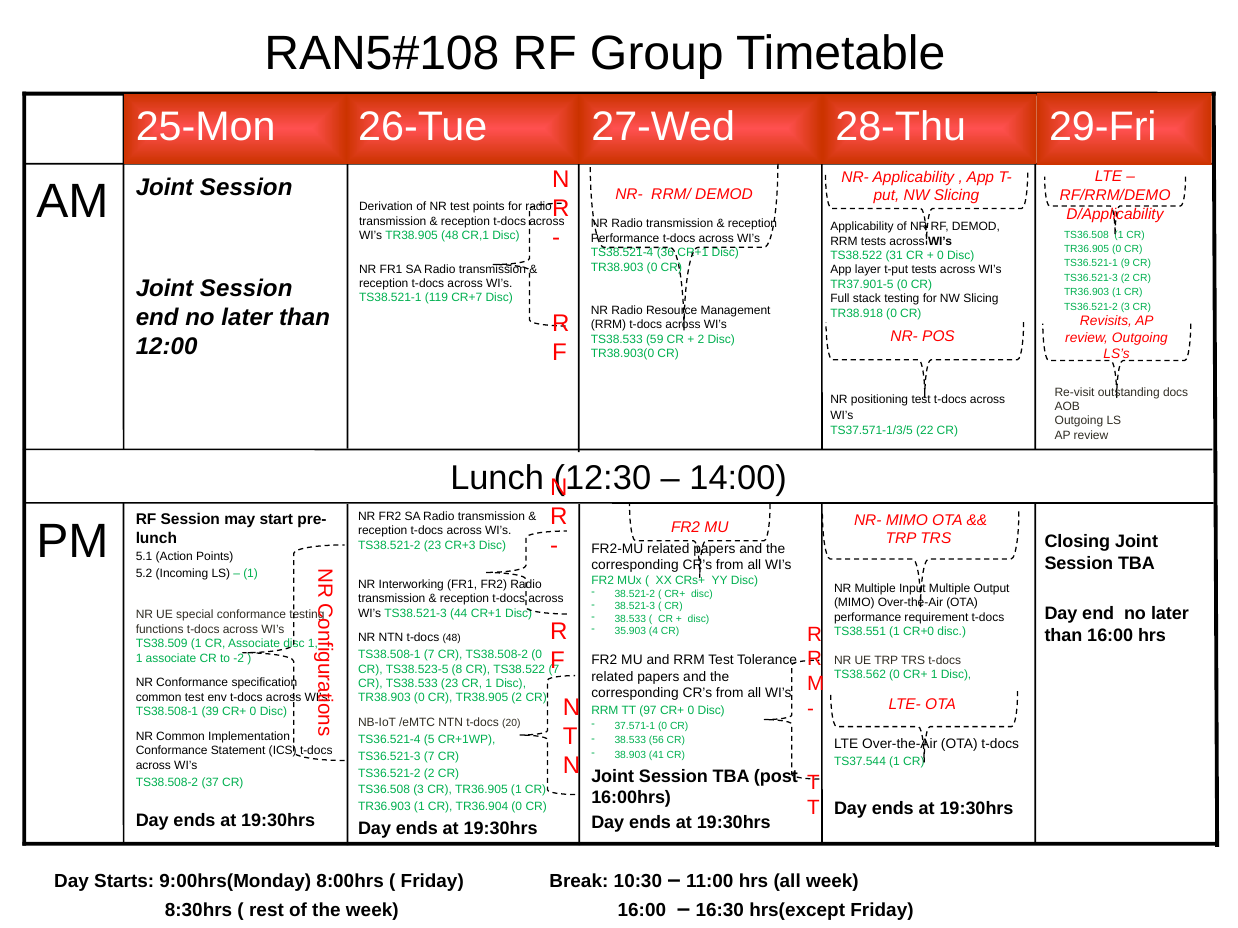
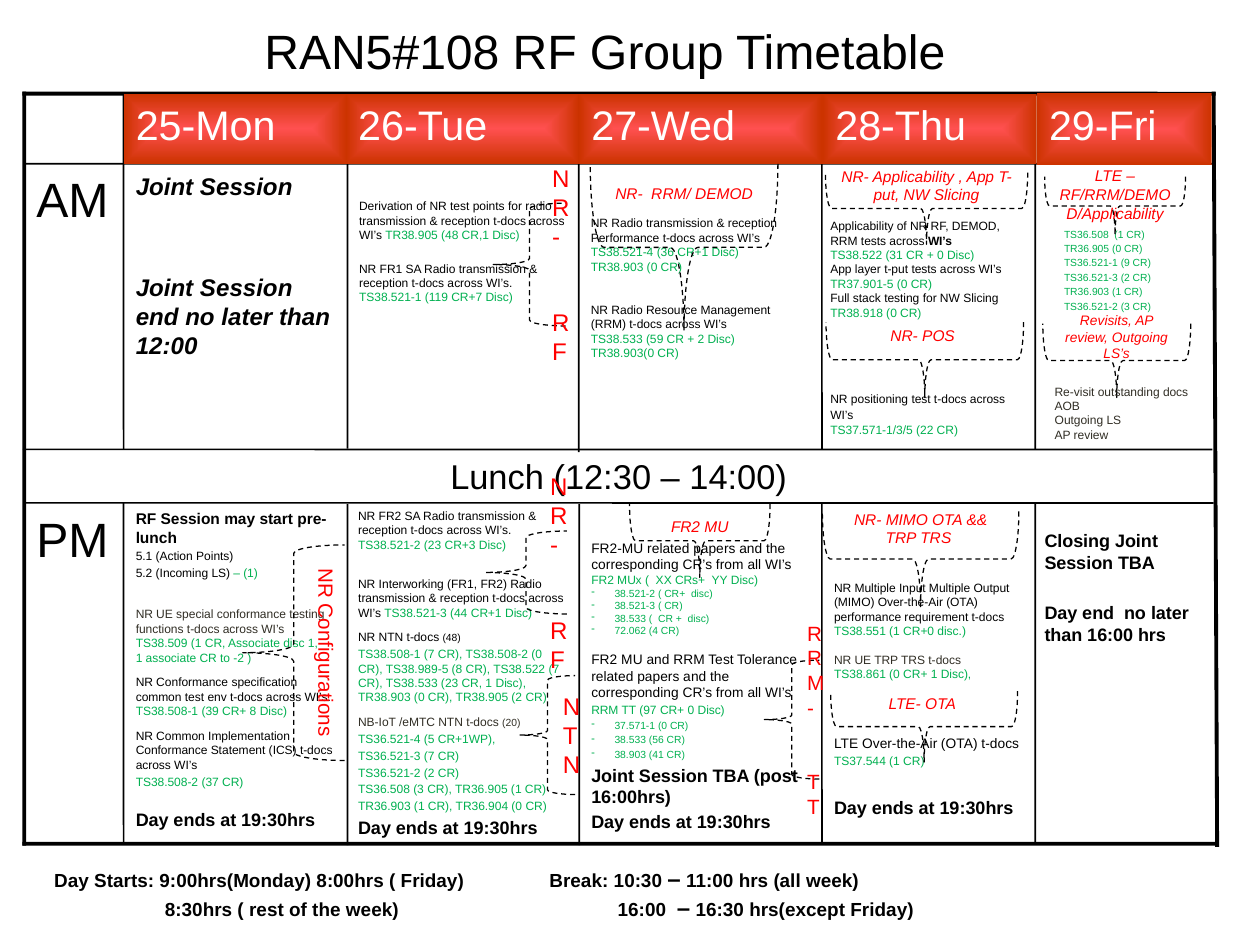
35.903: 35.903 -> 72.062
TS38.523-5: TS38.523-5 -> TS38.989-5
TS38.562: TS38.562 -> TS38.861
39 CR+ 0: 0 -> 8
